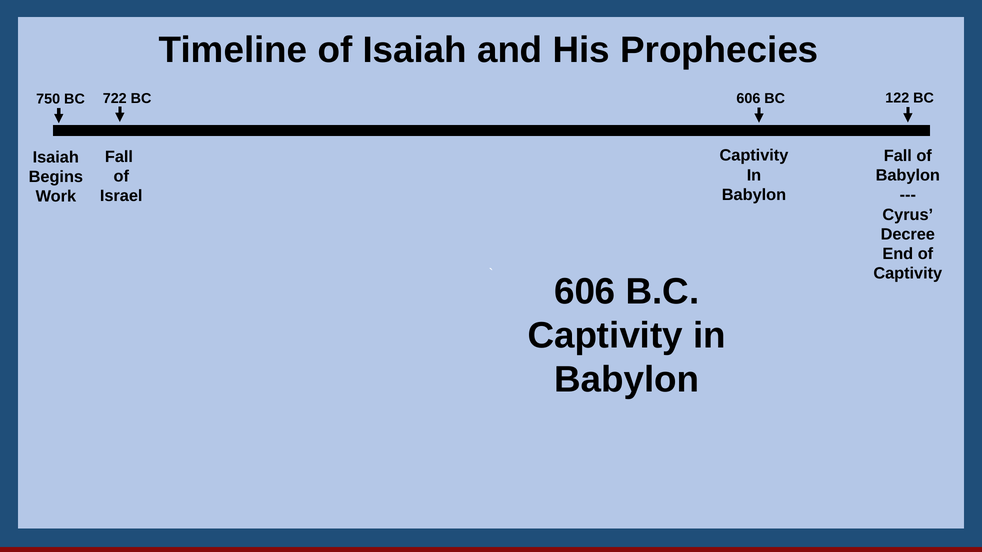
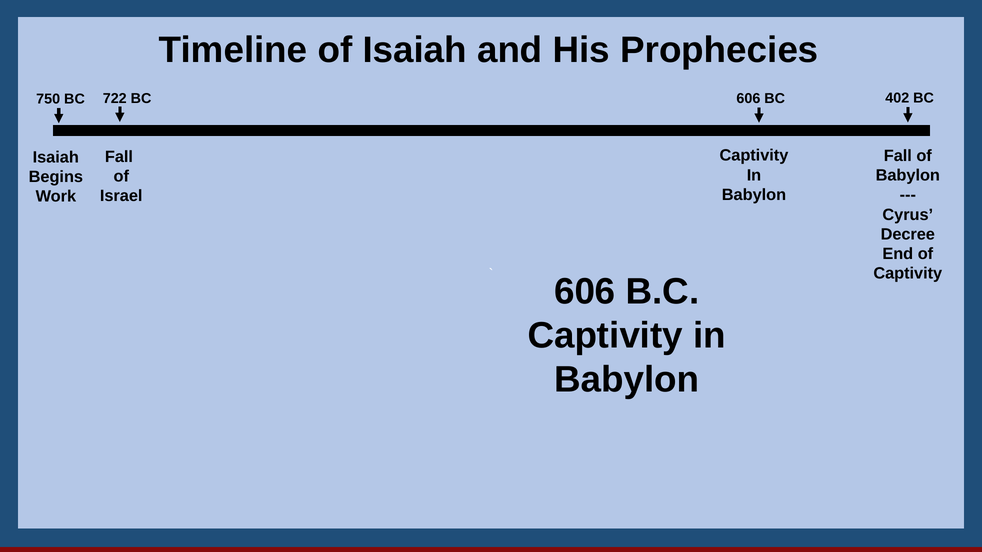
122: 122 -> 402
